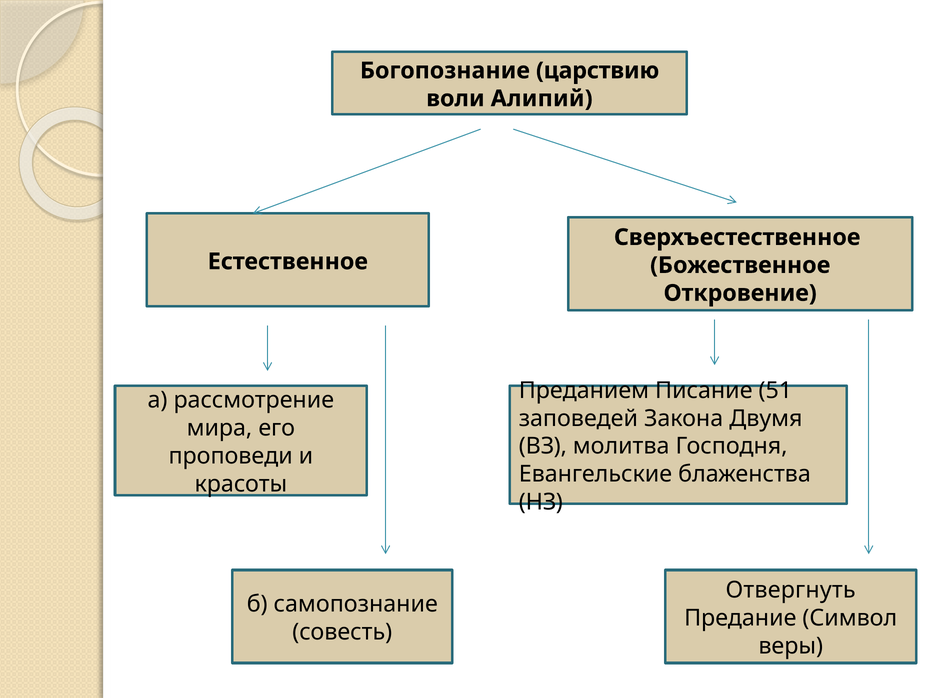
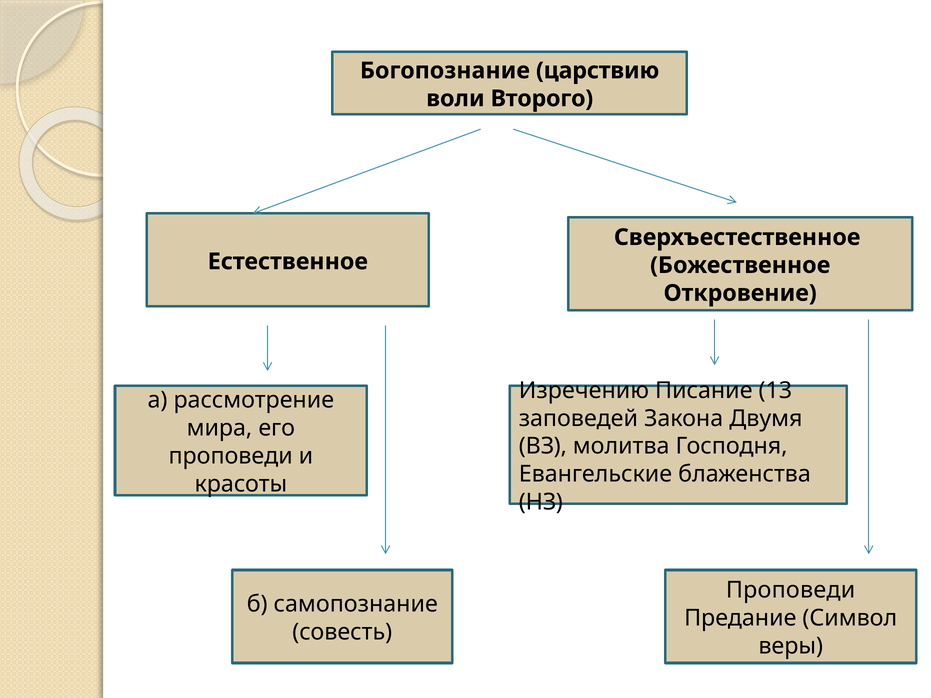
Алипий: Алипий -> Второго
Преданием: Преданием -> Изречению
51: 51 -> 13
Отвергнуть at (791, 590): Отвергнуть -> Проповеди
